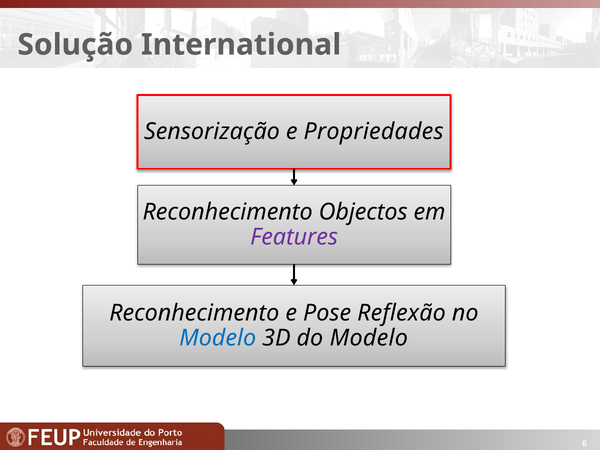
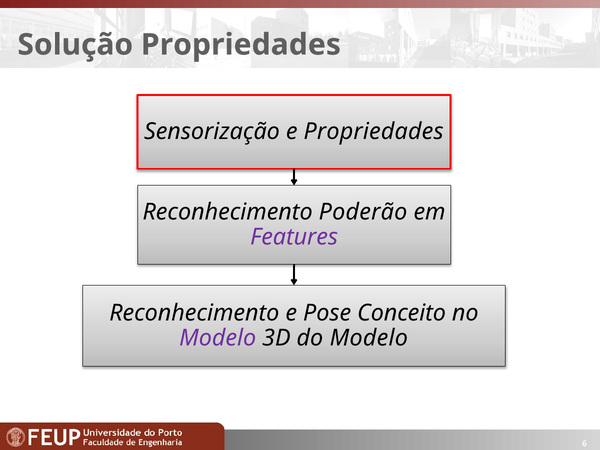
Solução International: International -> Propriedades
Objectos: Objectos -> Poderão
Reflexão: Reflexão -> Conceito
Modelo at (218, 338) colour: blue -> purple
